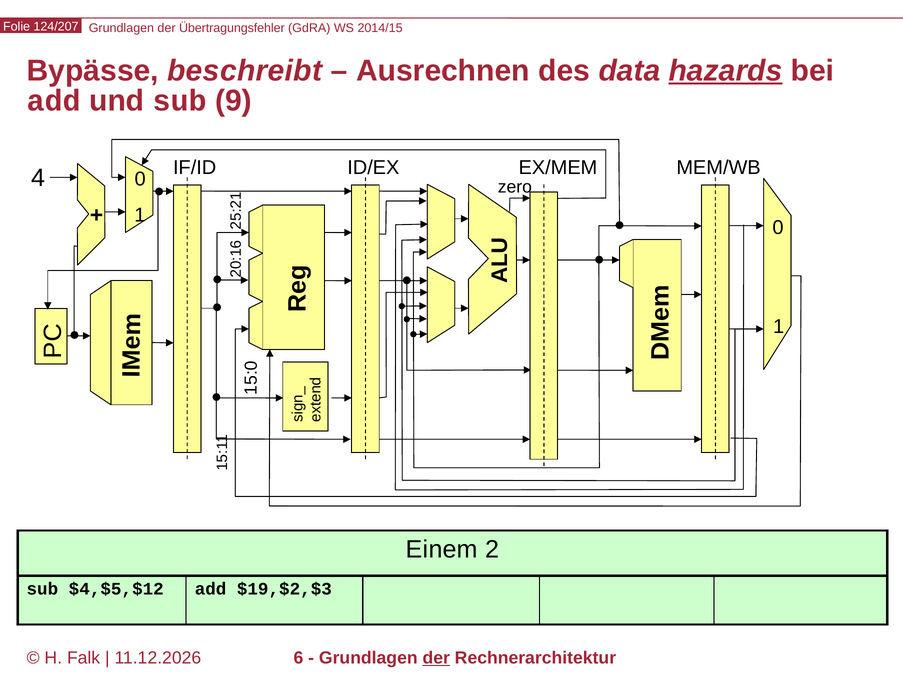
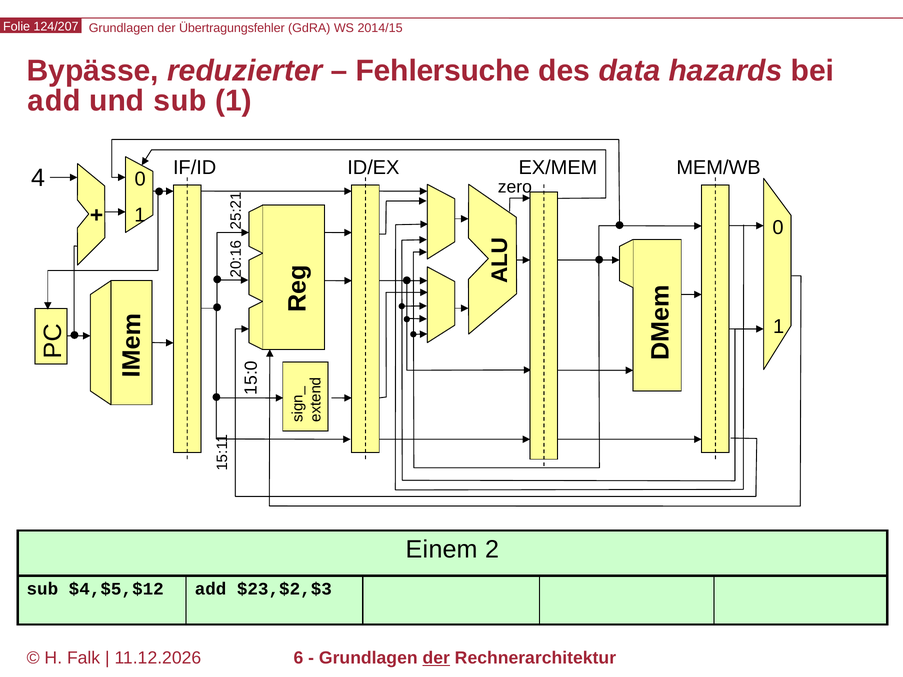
beschreibt: beschreibt -> reduzierter
Ausrechnen: Ausrechnen -> Fehlersuche
hazards underline: present -> none
sub 9: 9 -> 1
$19,$2,$3: $19,$2,$3 -> $23,$2,$3
